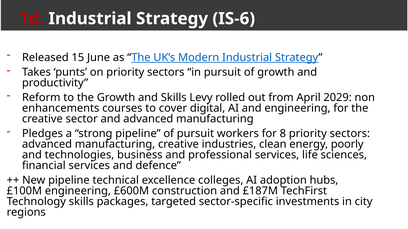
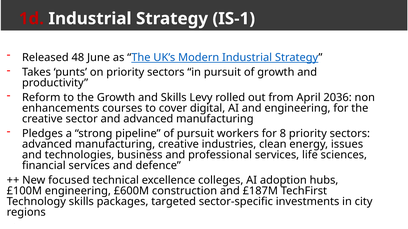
IS-6: IS-6 -> IS-1
15: 15 -> 48
2029: 2029 -> 2036
poorly: poorly -> issues
New pipeline: pipeline -> focused
